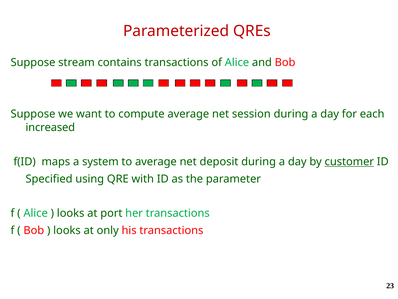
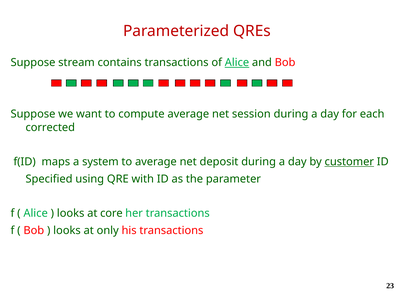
Alice at (237, 62) underline: none -> present
increased: increased -> corrected
port: port -> core
